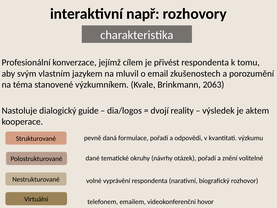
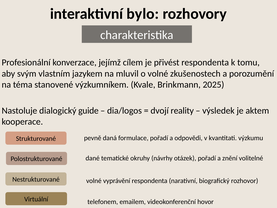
např: např -> bylo
o email: email -> volné
2063: 2063 -> 2025
